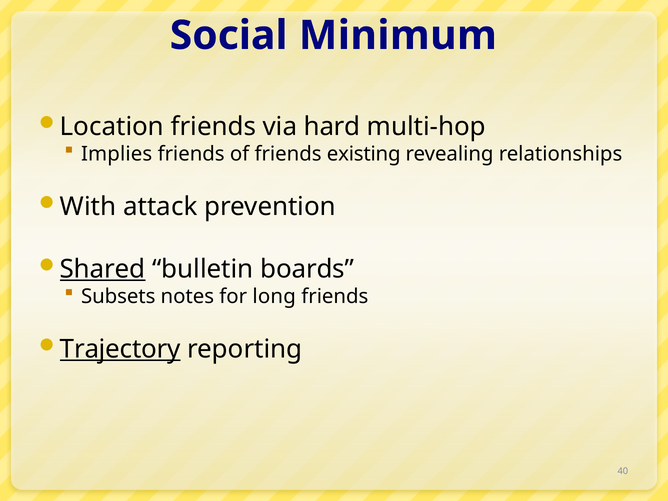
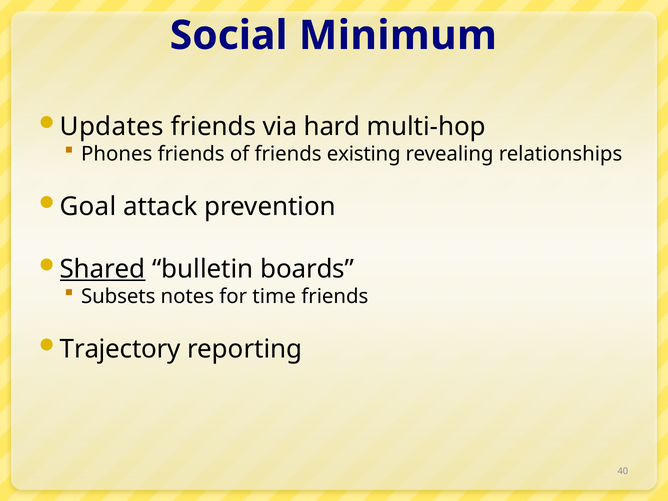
Location: Location -> Updates
Implies: Implies -> Phones
With: With -> Goal
long: long -> time
Trajectory underline: present -> none
